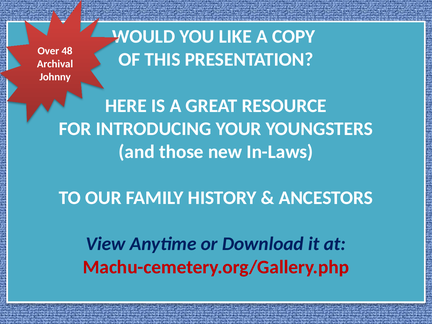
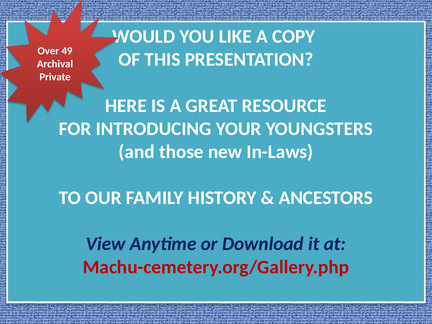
48: 48 -> 49
Johnny: Johnny -> Private
